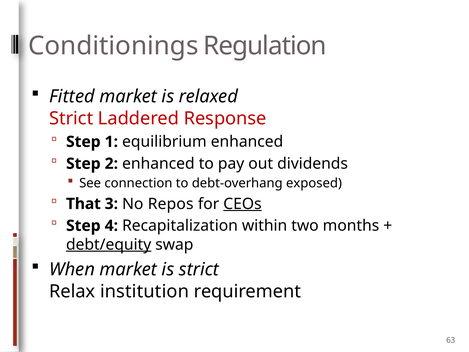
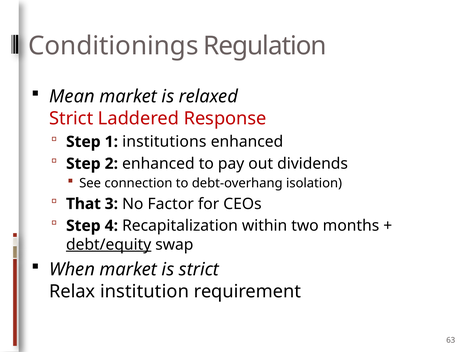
Fitted: Fitted -> Mean
equilibrium: equilibrium -> institutions
exposed: exposed -> isolation
Repos: Repos -> Factor
CEOs underline: present -> none
